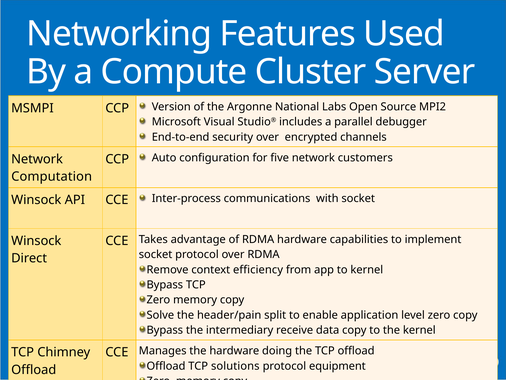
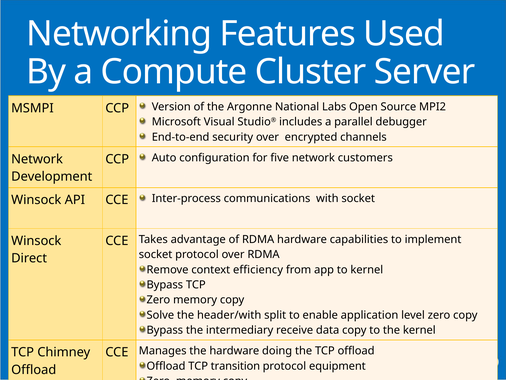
Computation: Computation -> Development
header/pain: header/pain -> header/with
solutions: solutions -> transition
